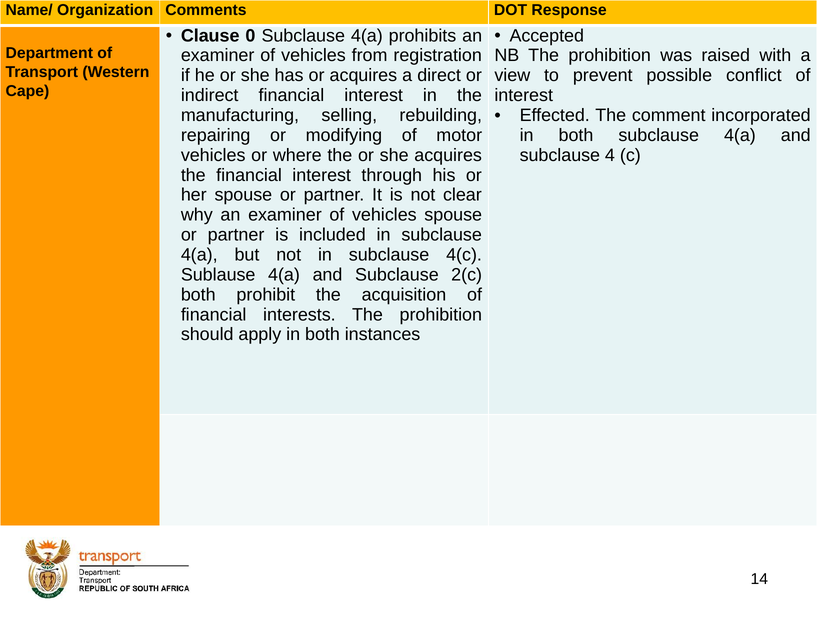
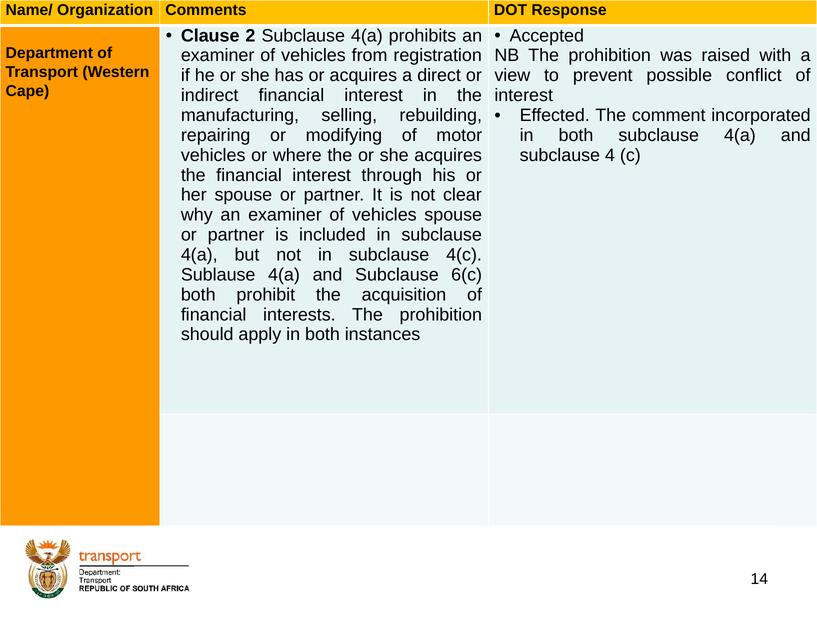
0: 0 -> 2
2(c: 2(c -> 6(c
